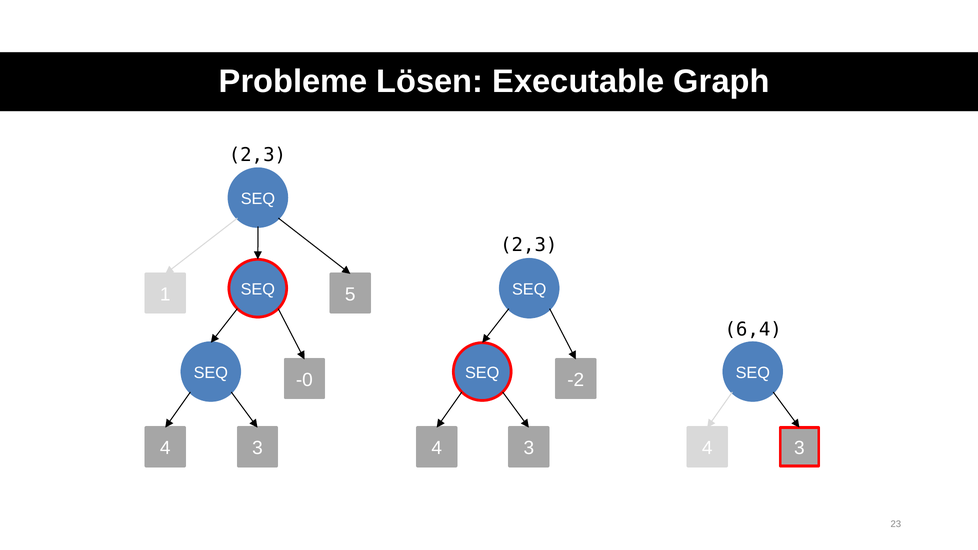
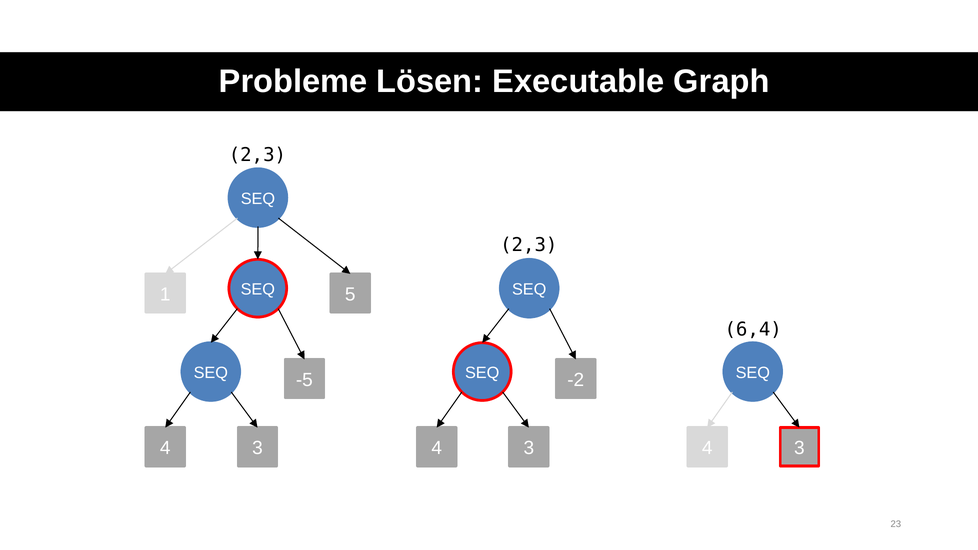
-0: -0 -> -5
